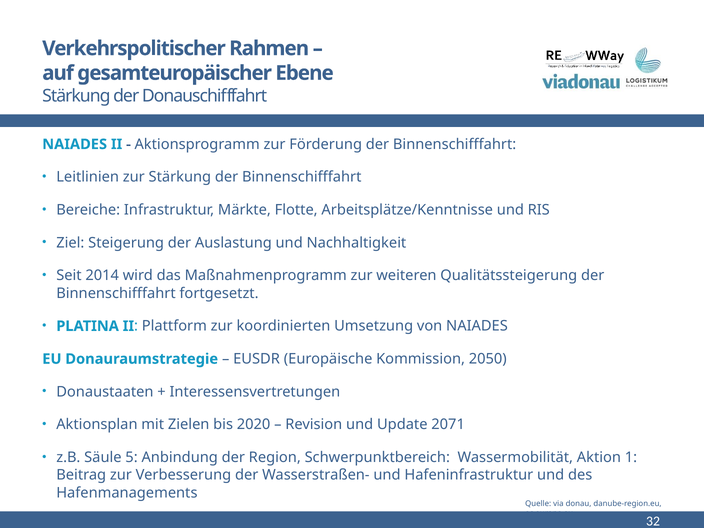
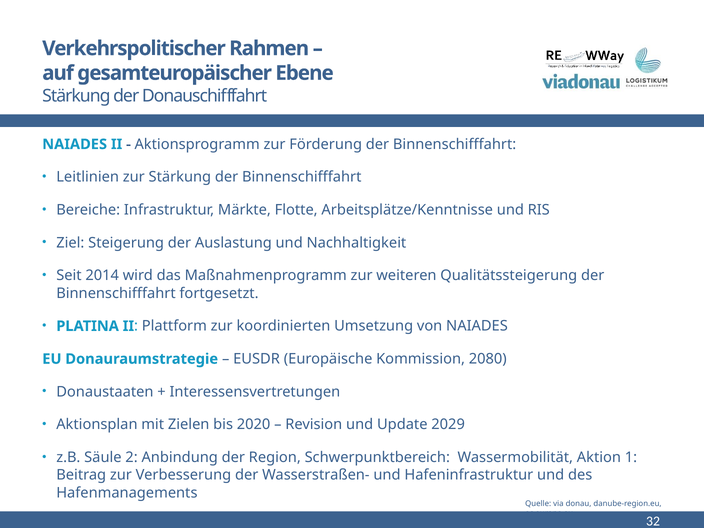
2050: 2050 -> 2080
2071: 2071 -> 2029
5: 5 -> 2
